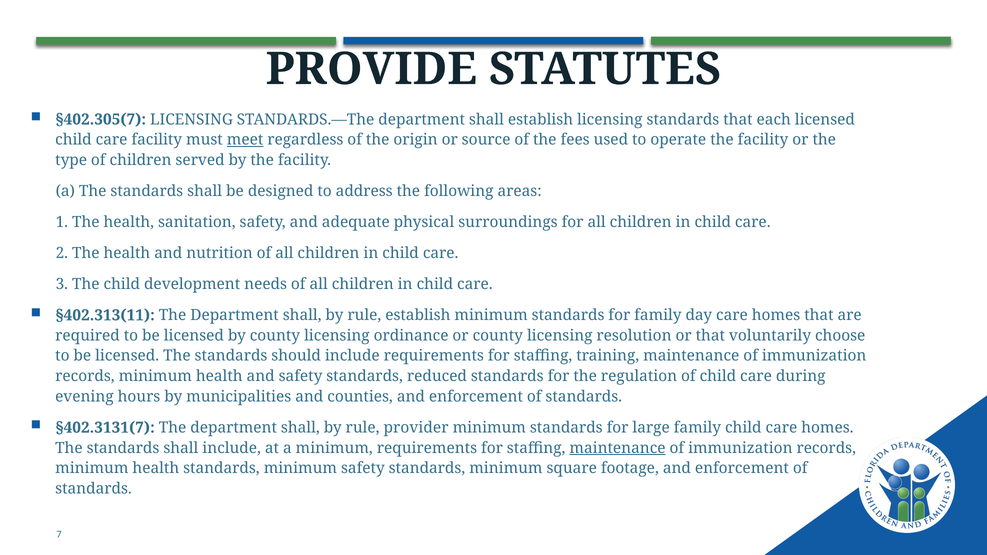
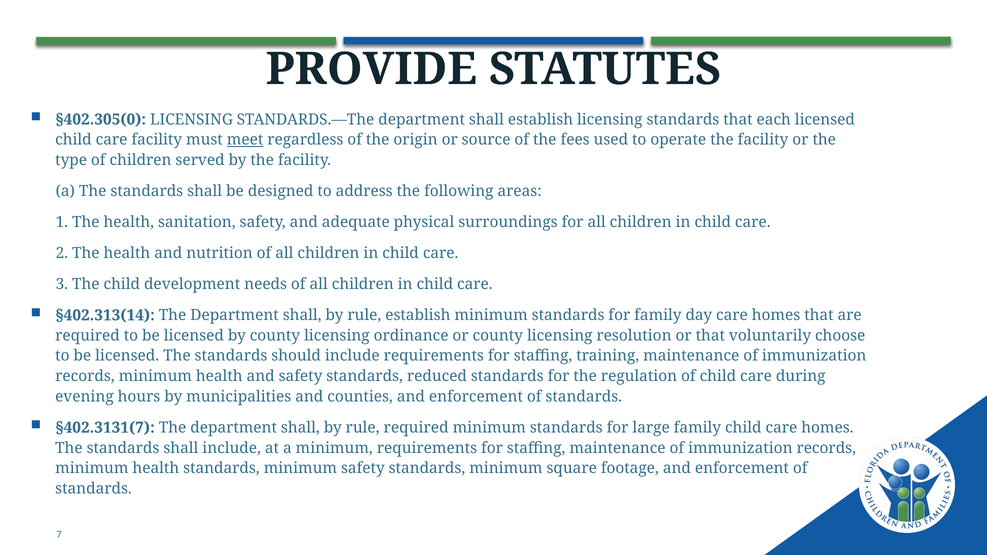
§402.305(7: §402.305(7 -> §402.305(0
§402.313(11: §402.313(11 -> §402.313(14
rule provider: provider -> required
maintenance at (618, 448) underline: present -> none
